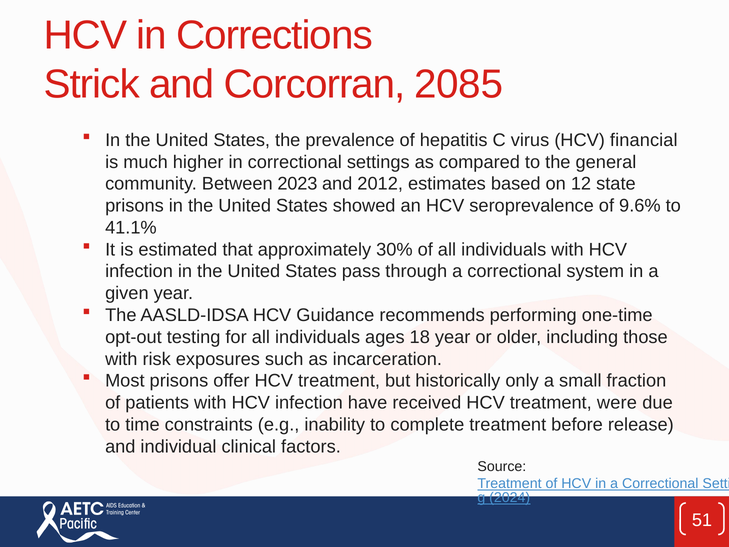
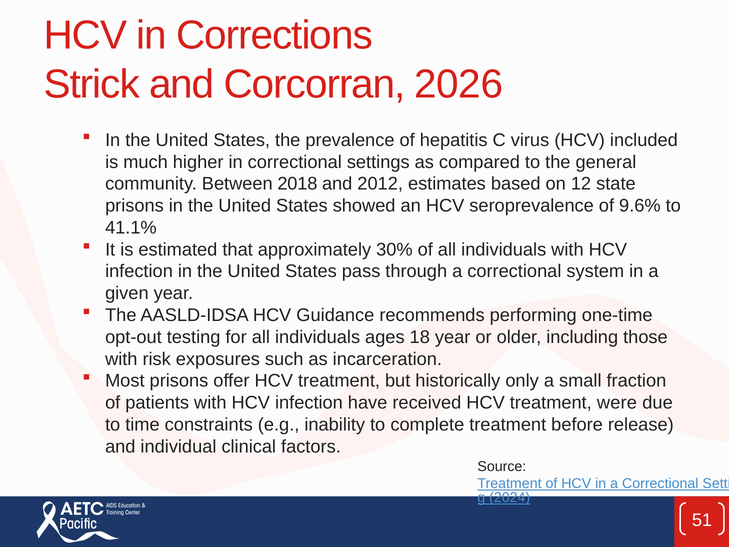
2085: 2085 -> 2026
financial: financial -> included
2023: 2023 -> 2018
